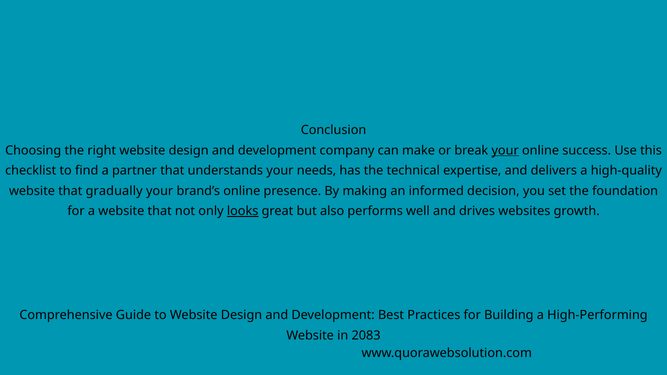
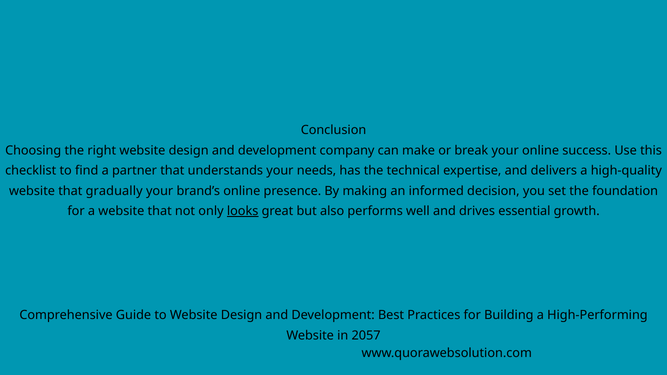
your at (505, 150) underline: present -> none
websites: websites -> essential
2083: 2083 -> 2057
